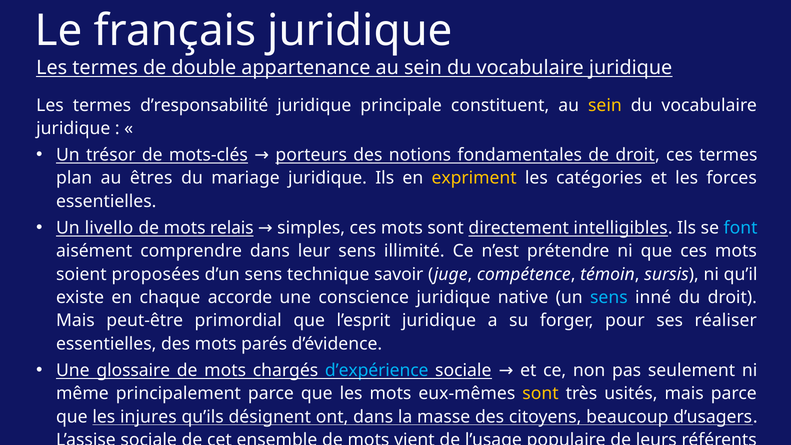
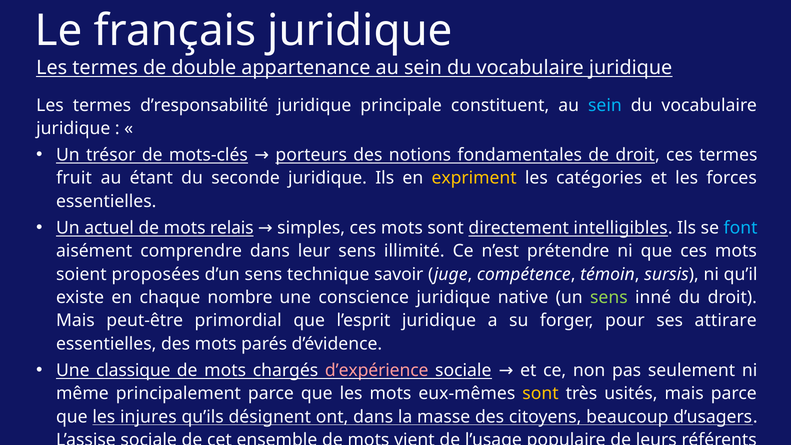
sein at (605, 105) colour: yellow -> light blue
plan: plan -> fruit
êtres: êtres -> étant
mariage: mariage -> seconde
livello: livello -> actuel
accorde: accorde -> nombre
sens at (609, 297) colour: light blue -> light green
réaliser: réaliser -> attirare
glossaire: glossaire -> classique
d’expérience colour: light blue -> pink
